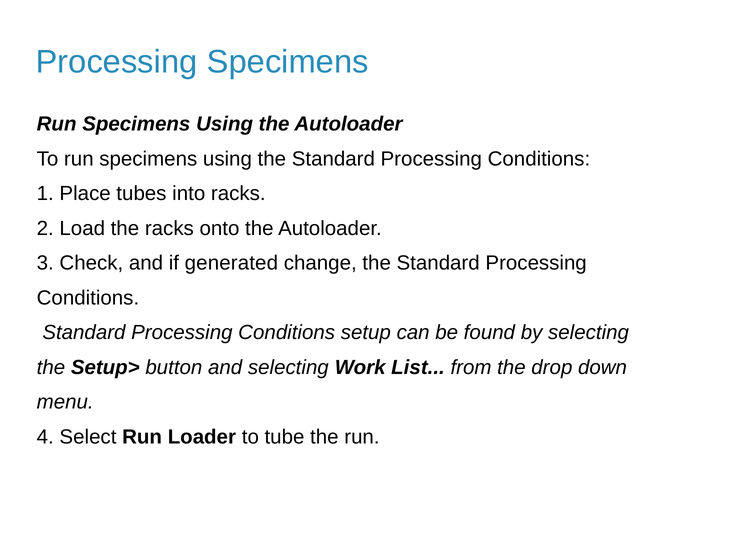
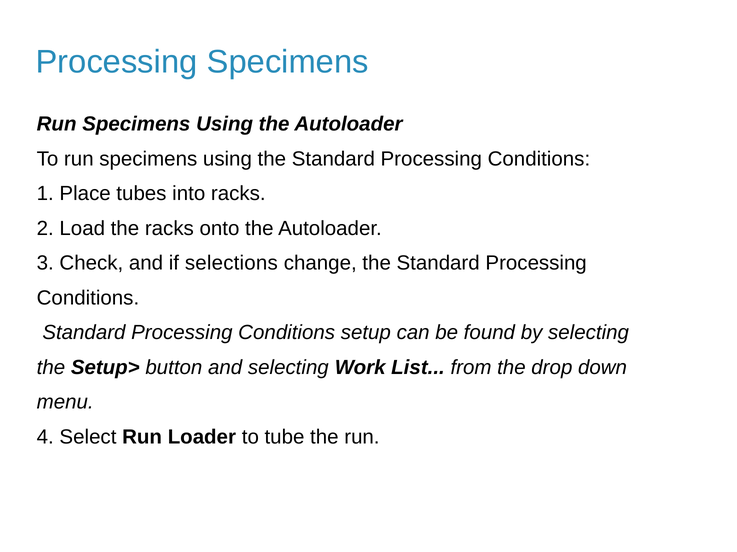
generated: generated -> selections
